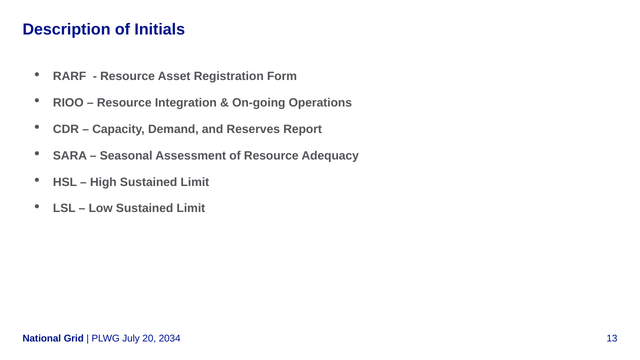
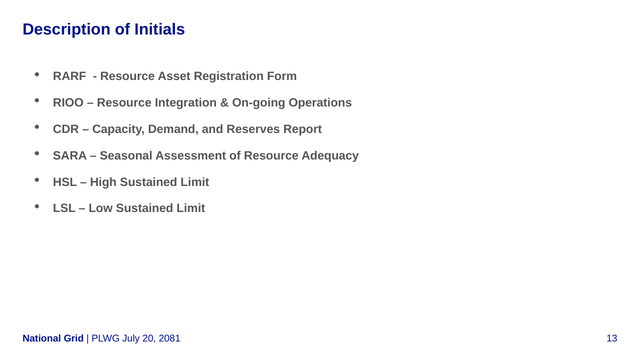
2034: 2034 -> 2081
